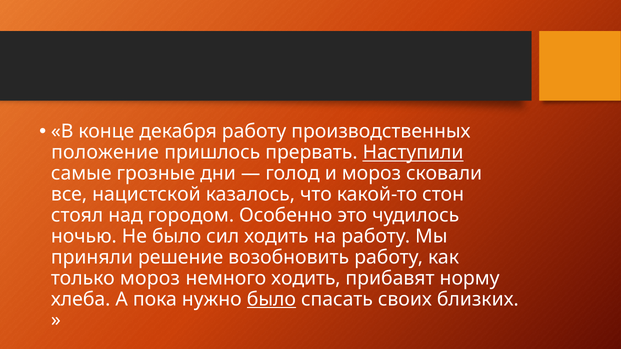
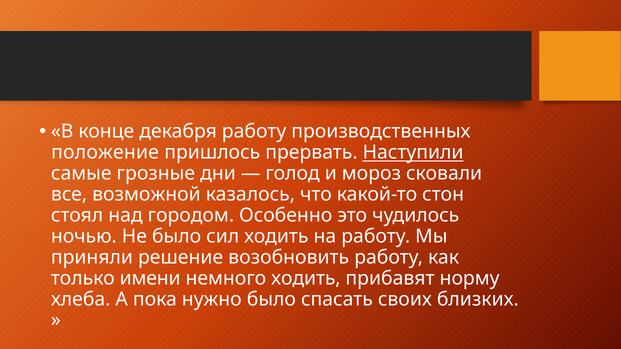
нацистской: нацистской -> возможной
только мороз: мороз -> имени
было at (271, 299) underline: present -> none
